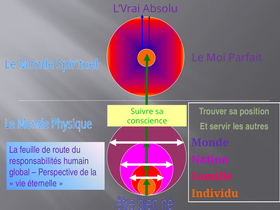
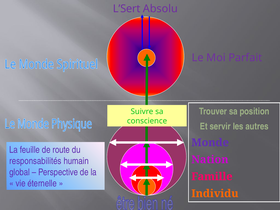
L’Vrai: L’Vrai -> L’Sert
